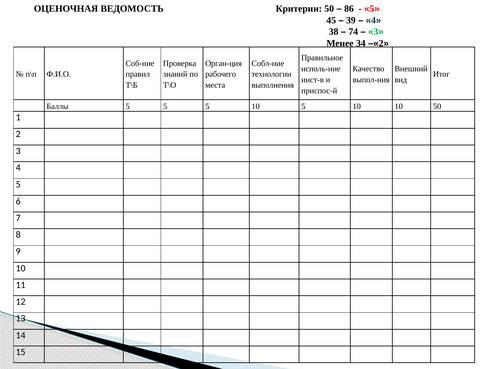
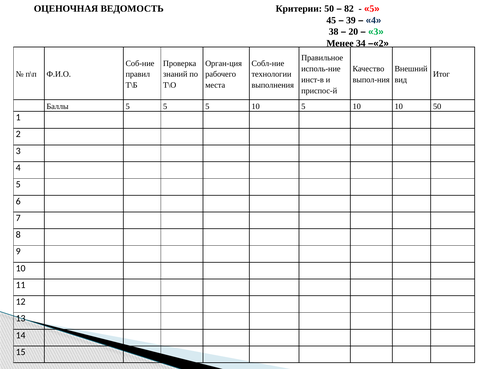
86: 86 -> 82
74: 74 -> 20
